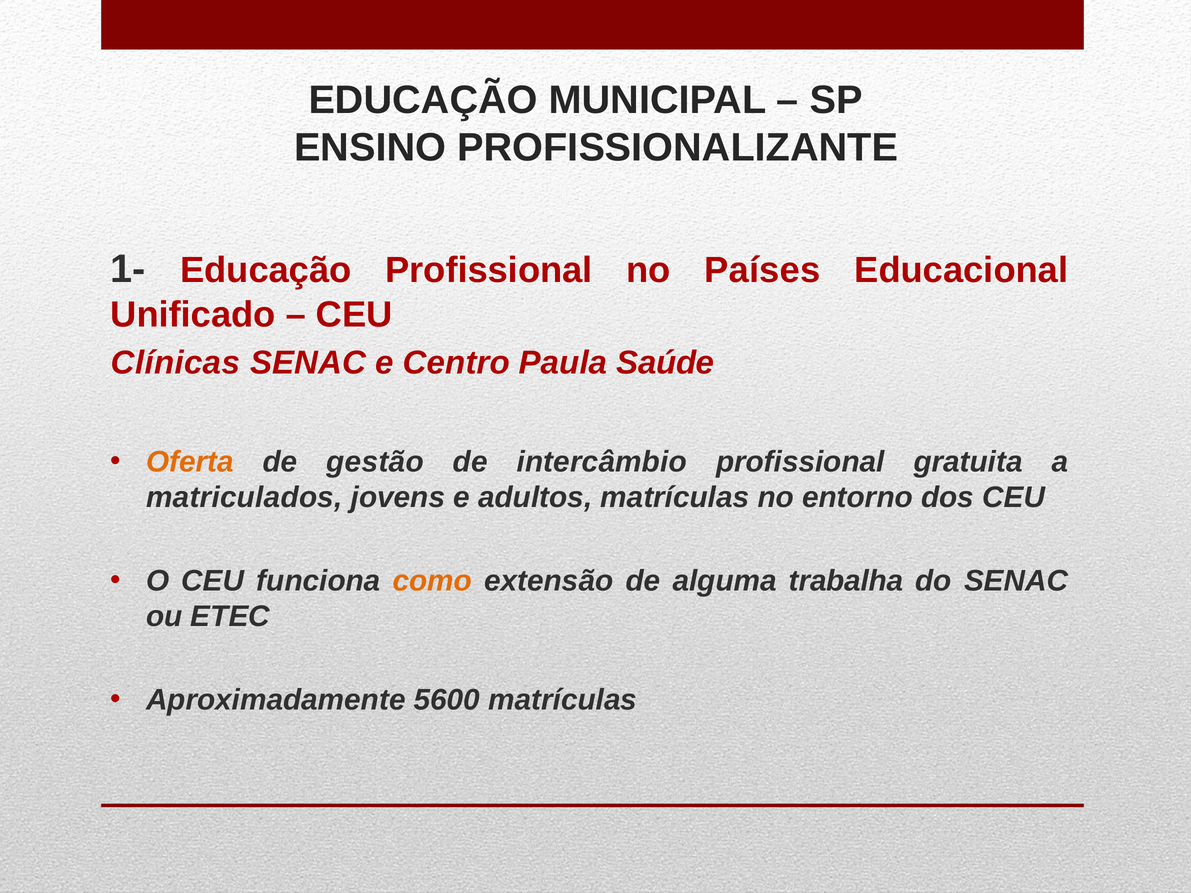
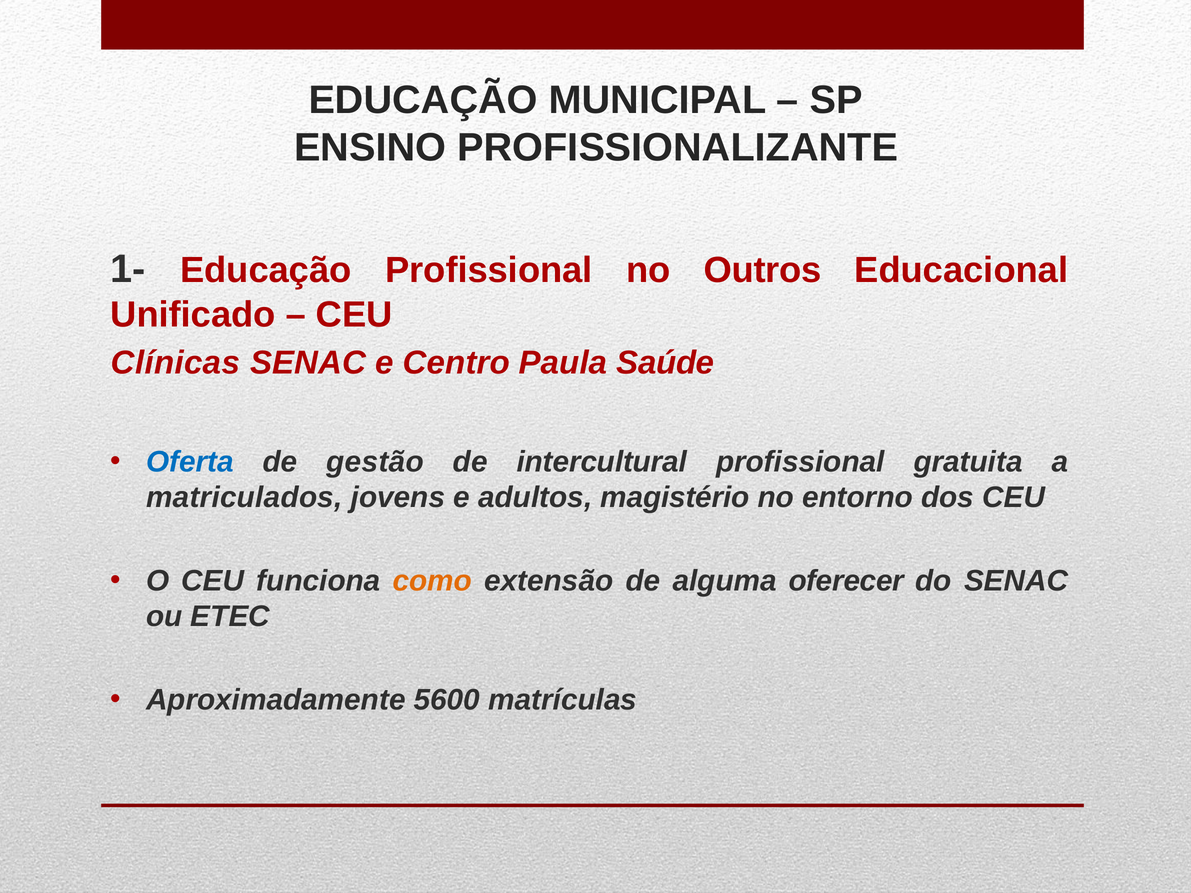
Países: Países -> Outros
Oferta colour: orange -> blue
intercâmbio: intercâmbio -> intercultural
adultos matrículas: matrículas -> magistério
trabalha: trabalha -> oferecer
